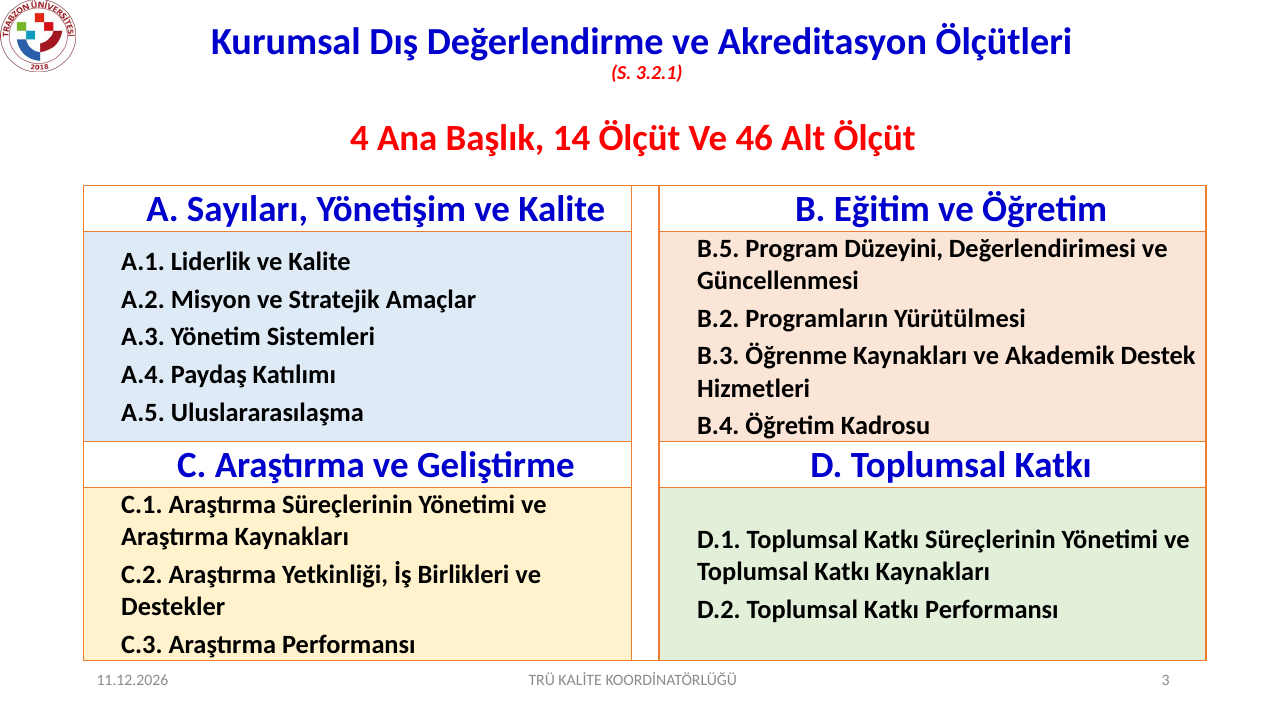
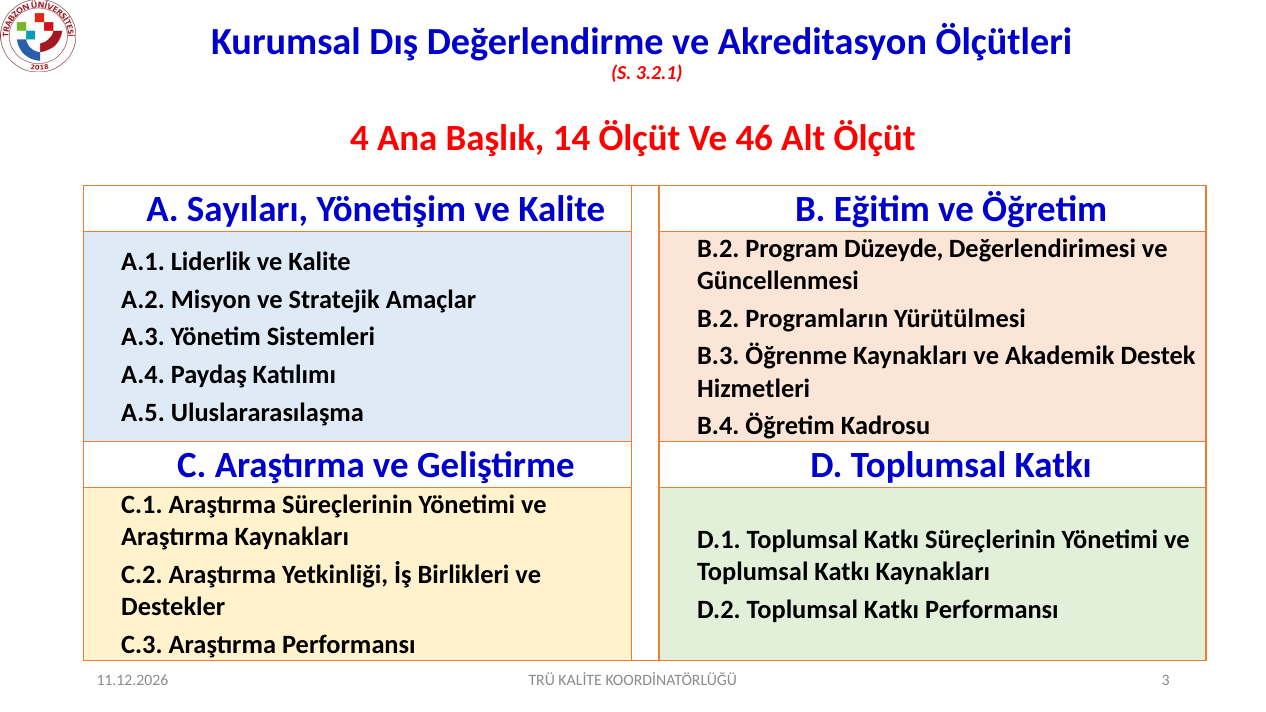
B.5 at (718, 249): B.5 -> B.2
Düzeyini: Düzeyini -> Düzeyde
